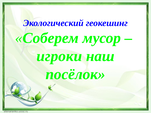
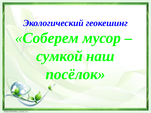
игроки: игроки -> сумкой
